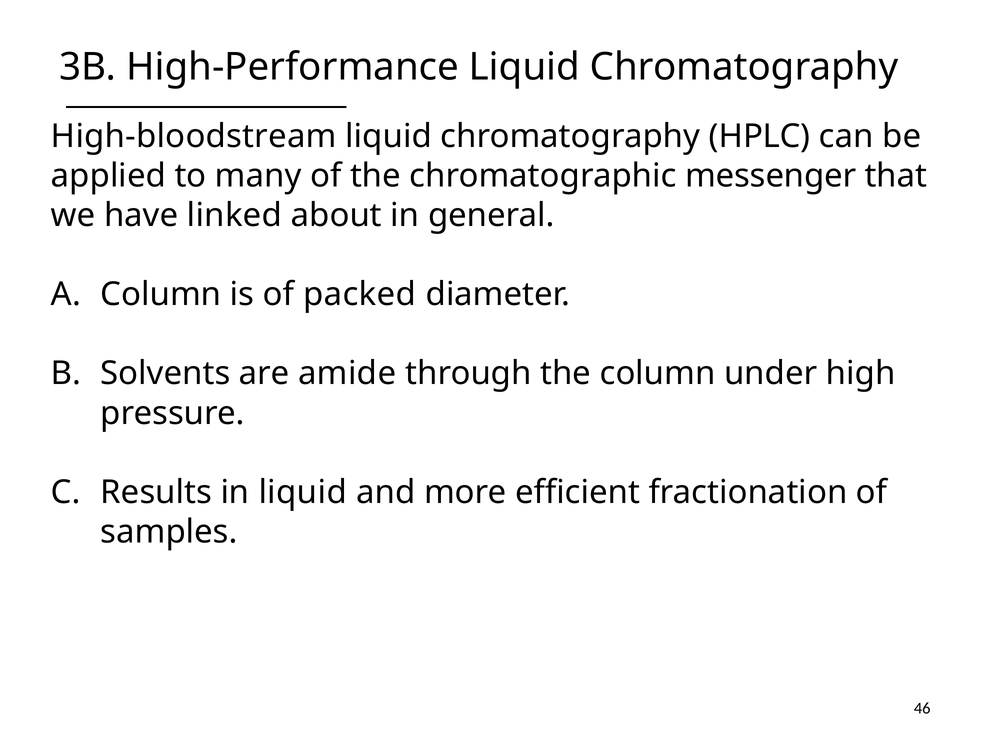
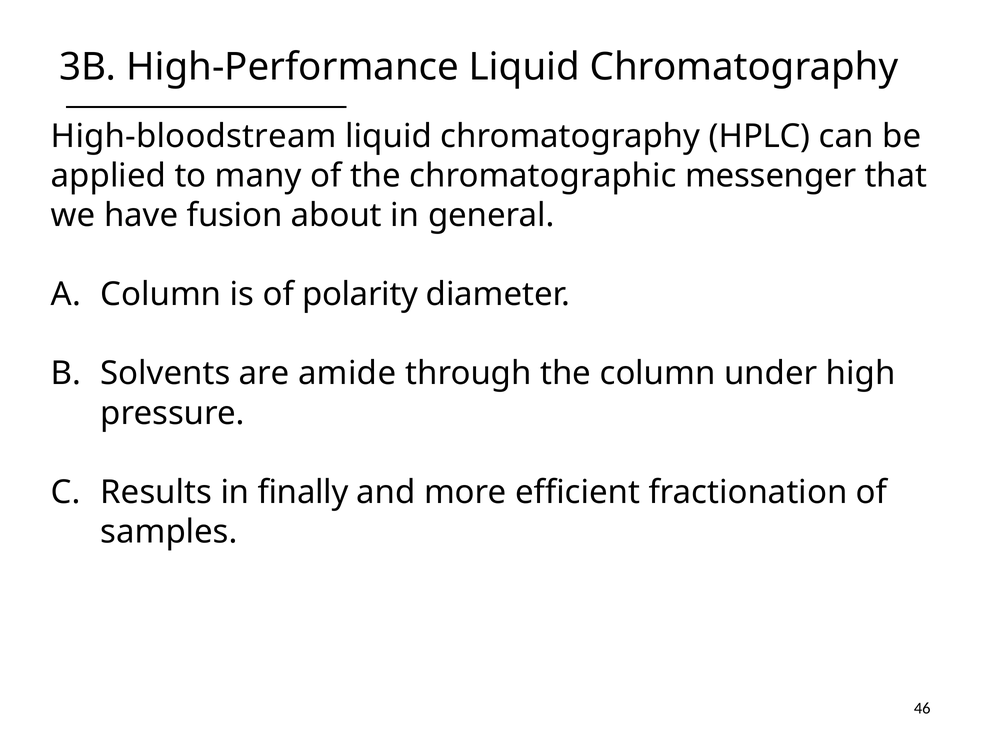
linked: linked -> fusion
packed: packed -> polarity
in liquid: liquid -> finally
